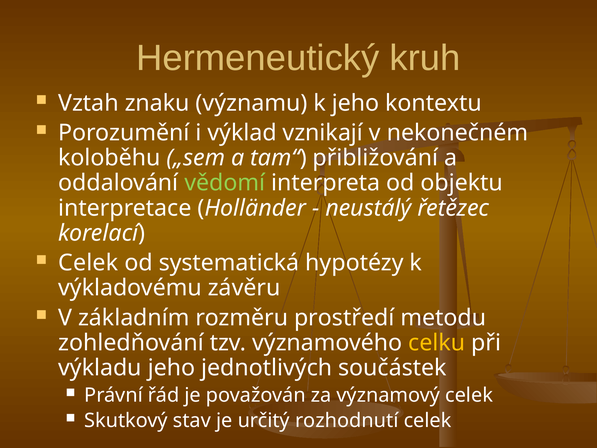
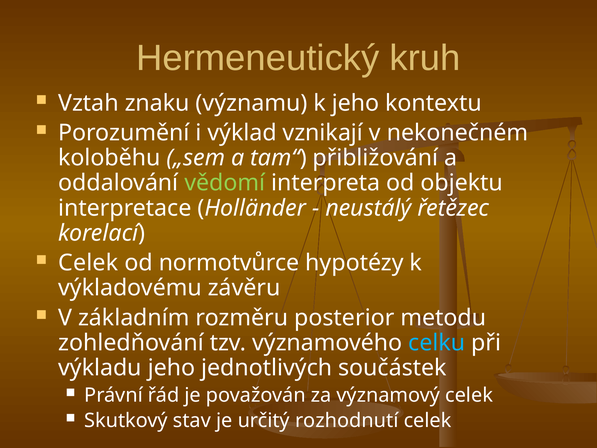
systematická: systematická -> normotvůrce
prostředí: prostředí -> posterior
celku colour: yellow -> light blue
